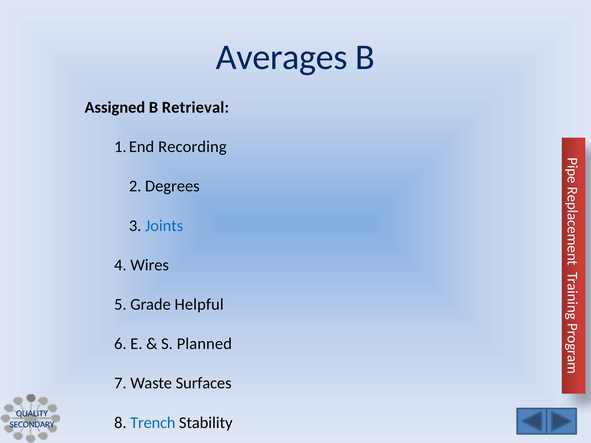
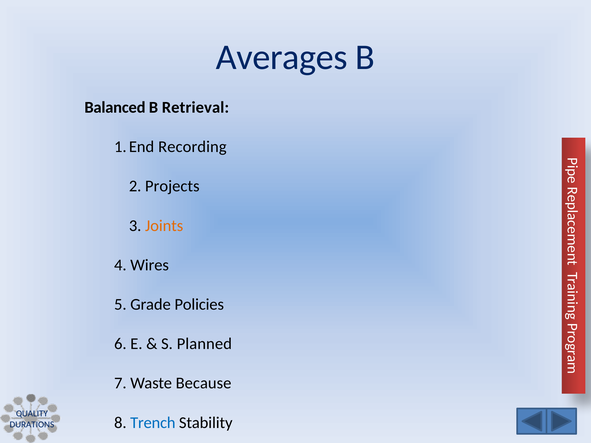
Assigned: Assigned -> Balanced
Degrees: Degrees -> Projects
Joints colour: blue -> orange
Helpful: Helpful -> Policies
Surfaces: Surfaces -> Because
SECONDARY: SECONDARY -> DURATIONS
